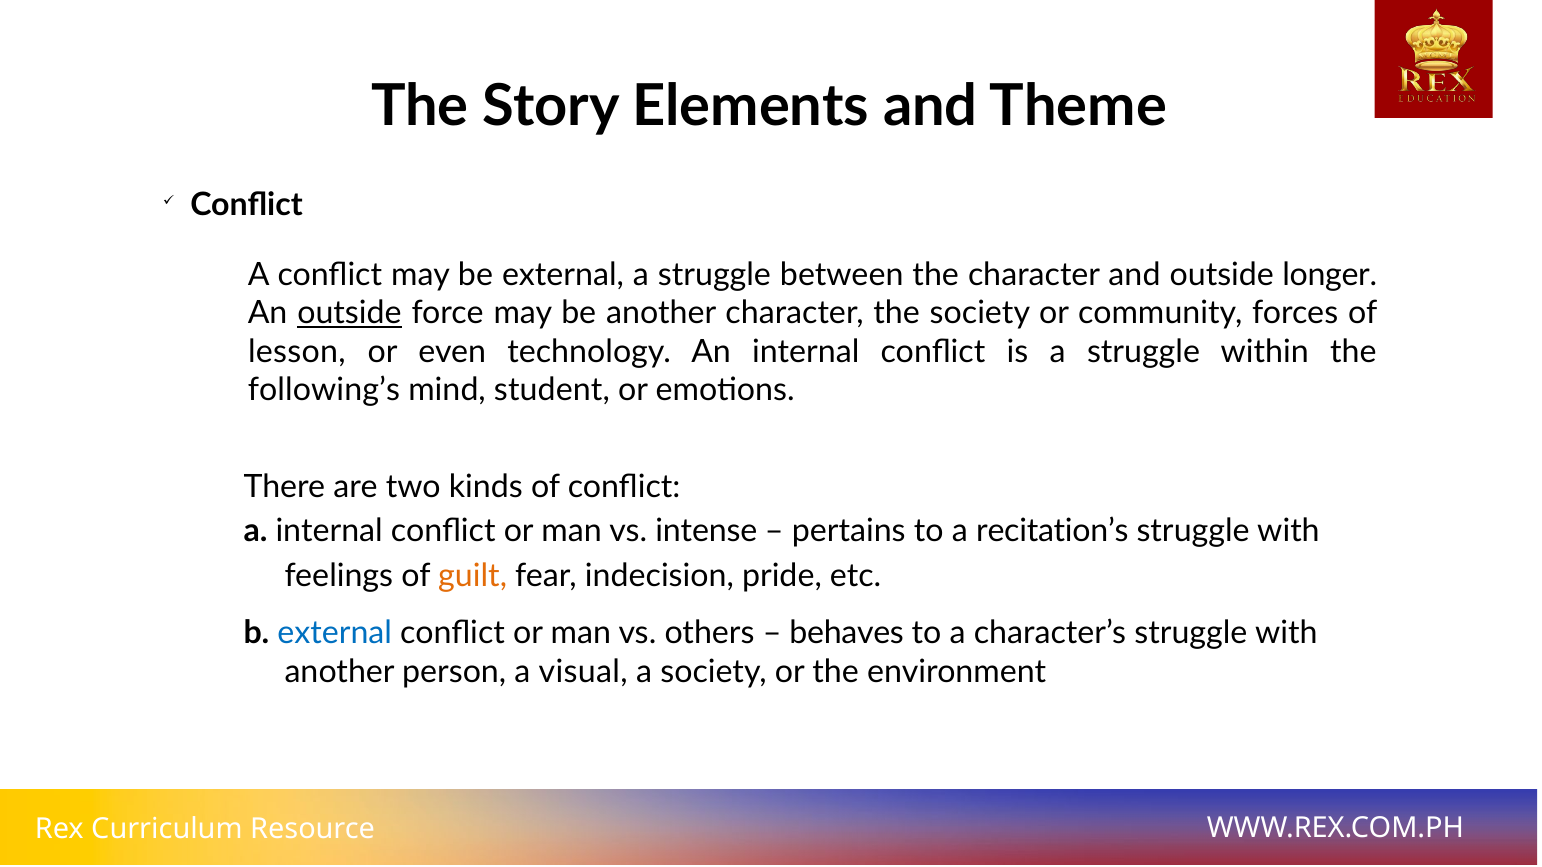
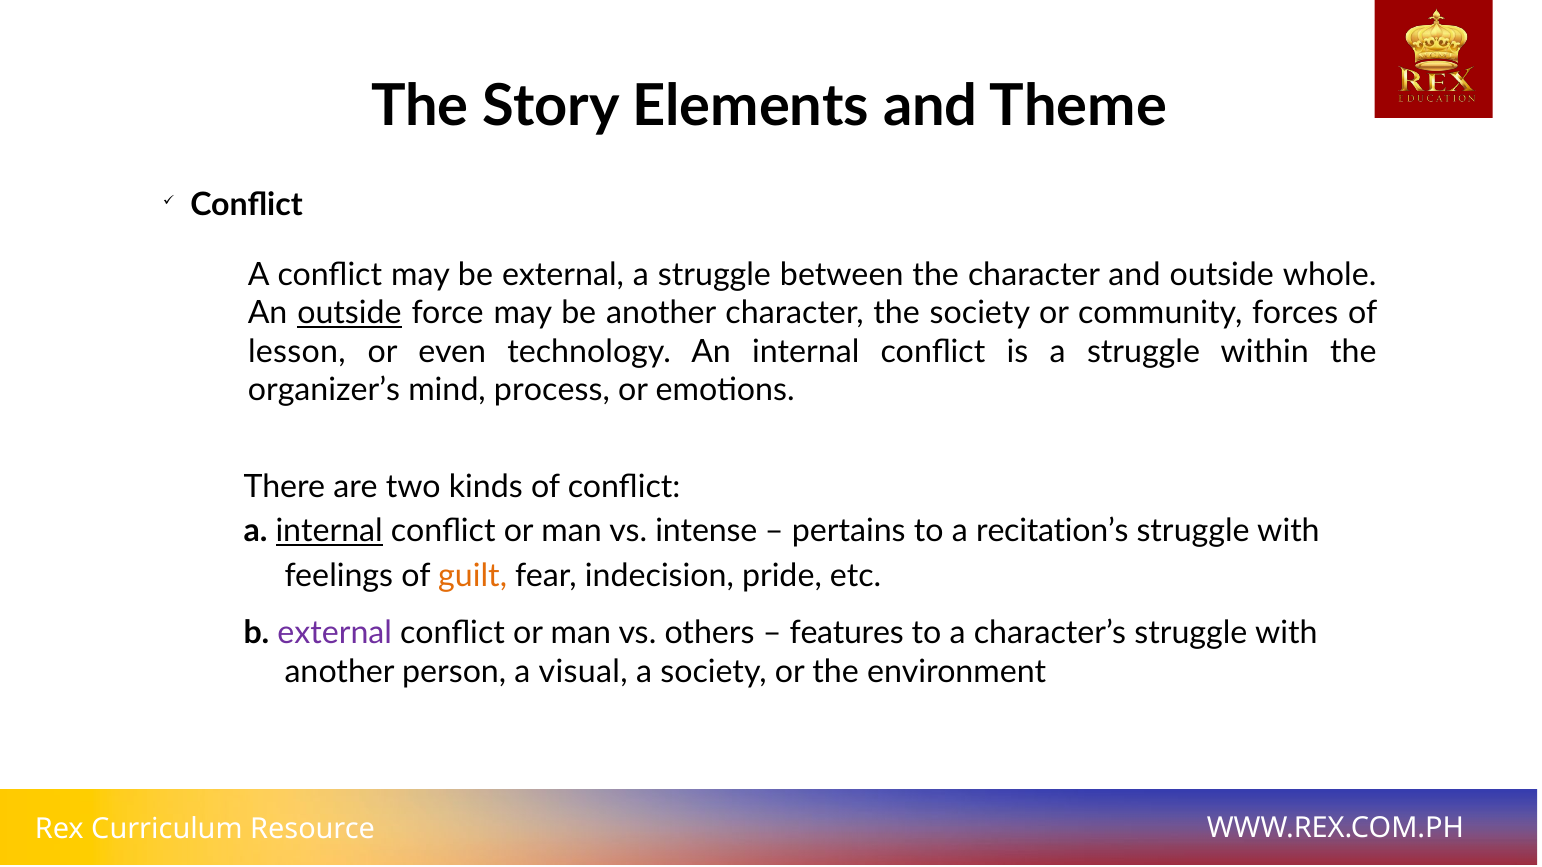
longer: longer -> whole
following’s: following’s -> organizer’s
student: student -> process
internal at (329, 531) underline: none -> present
external at (335, 634) colour: blue -> purple
behaves: behaves -> features
